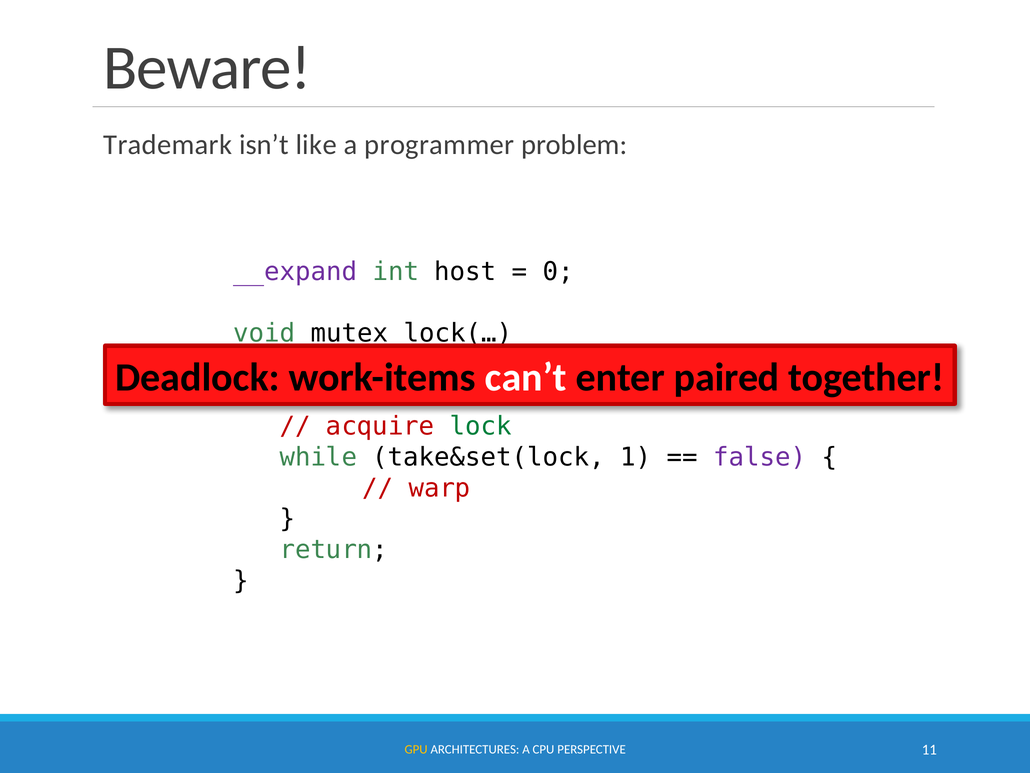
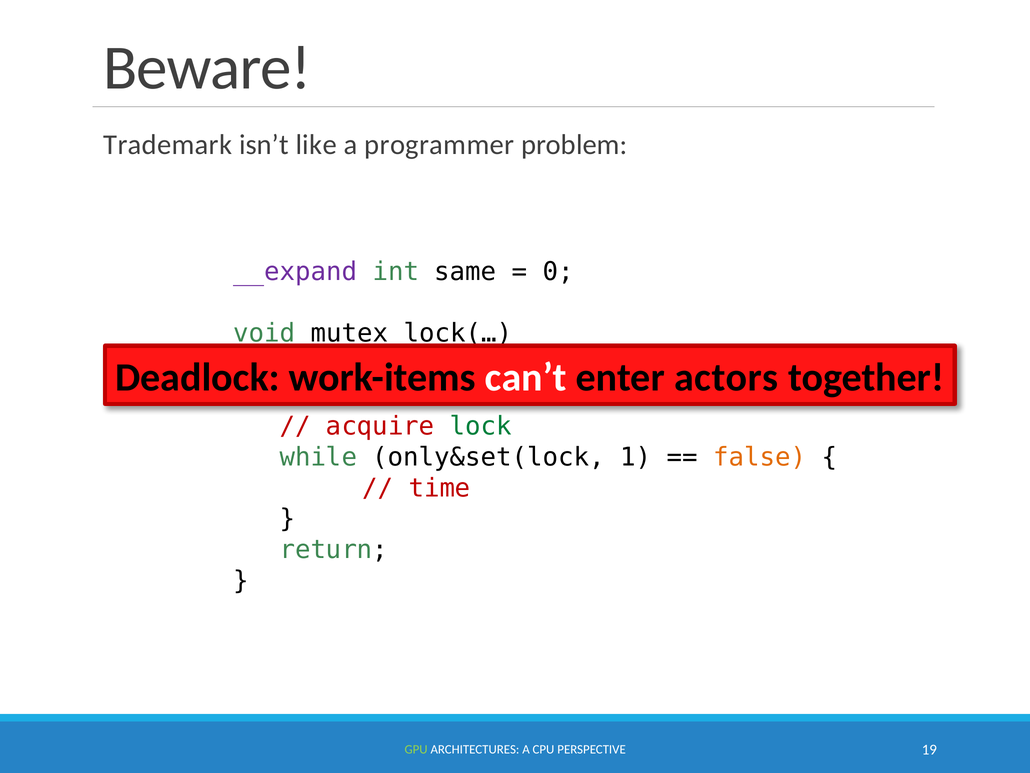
host: host -> same
paired: paired -> actors
take&set(lock: take&set(lock -> only&set(lock
false colour: purple -> orange
warp: warp -> time
GPU colour: yellow -> light green
11: 11 -> 19
